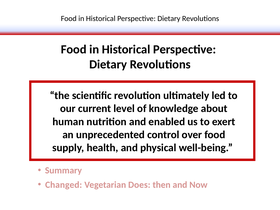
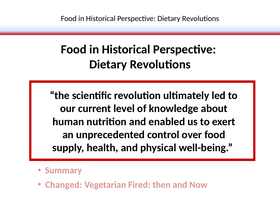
Does: Does -> Fired
